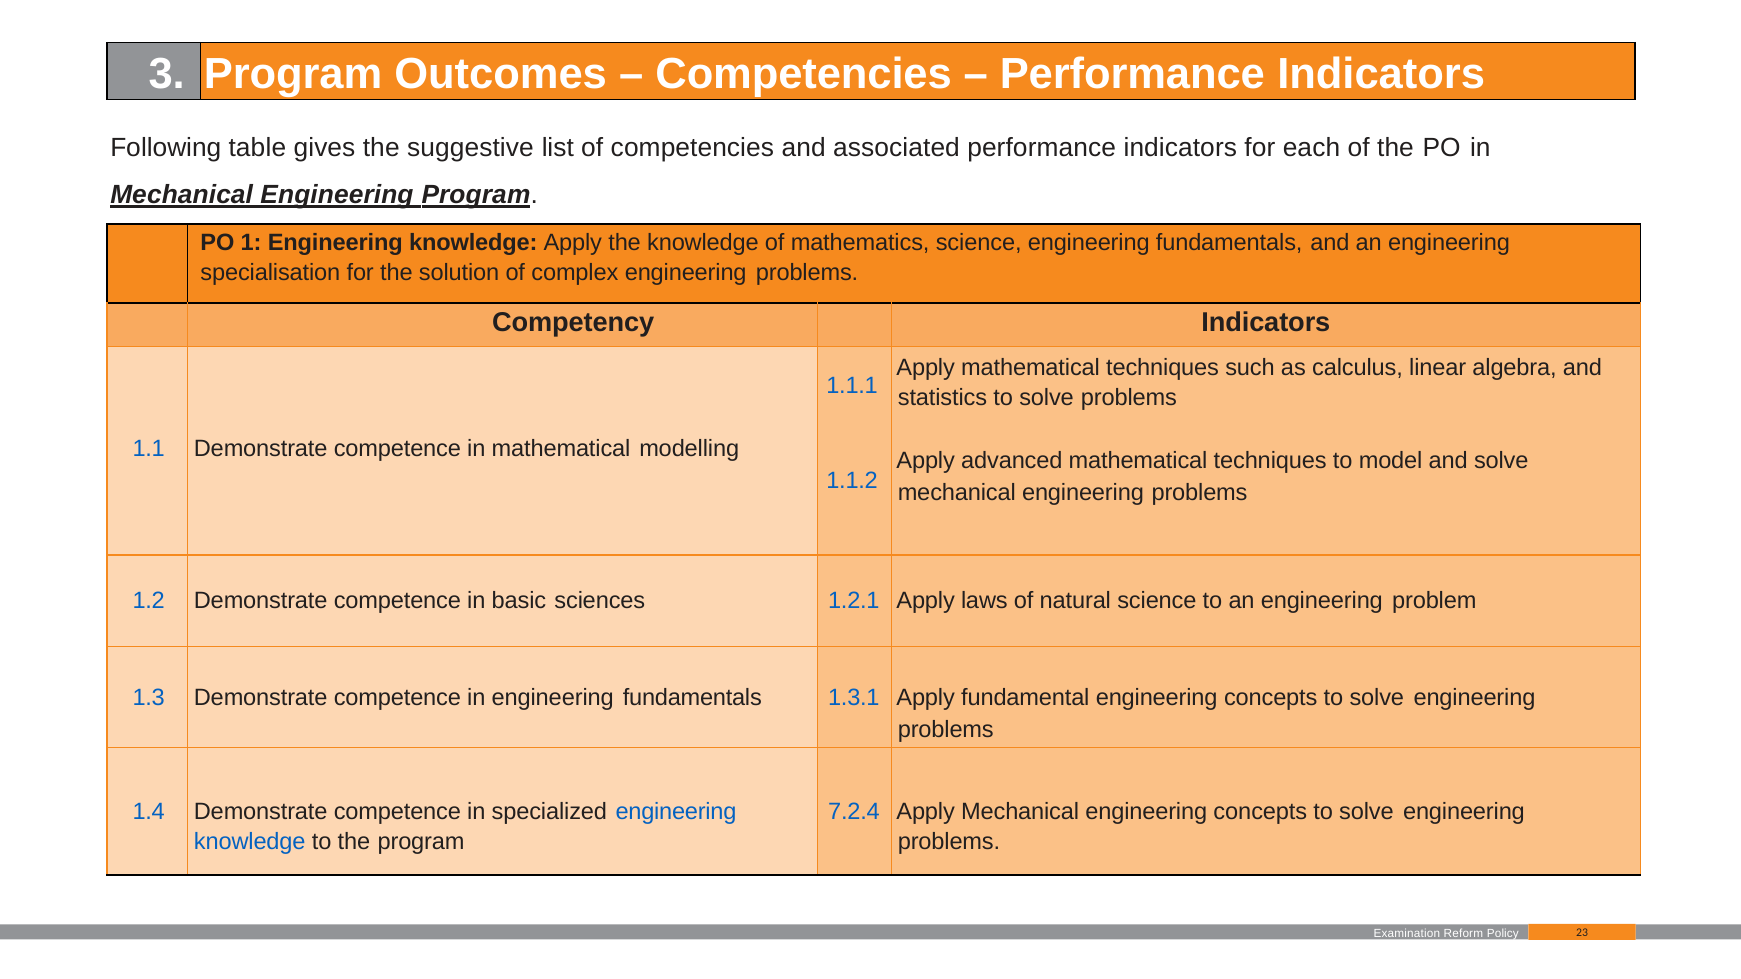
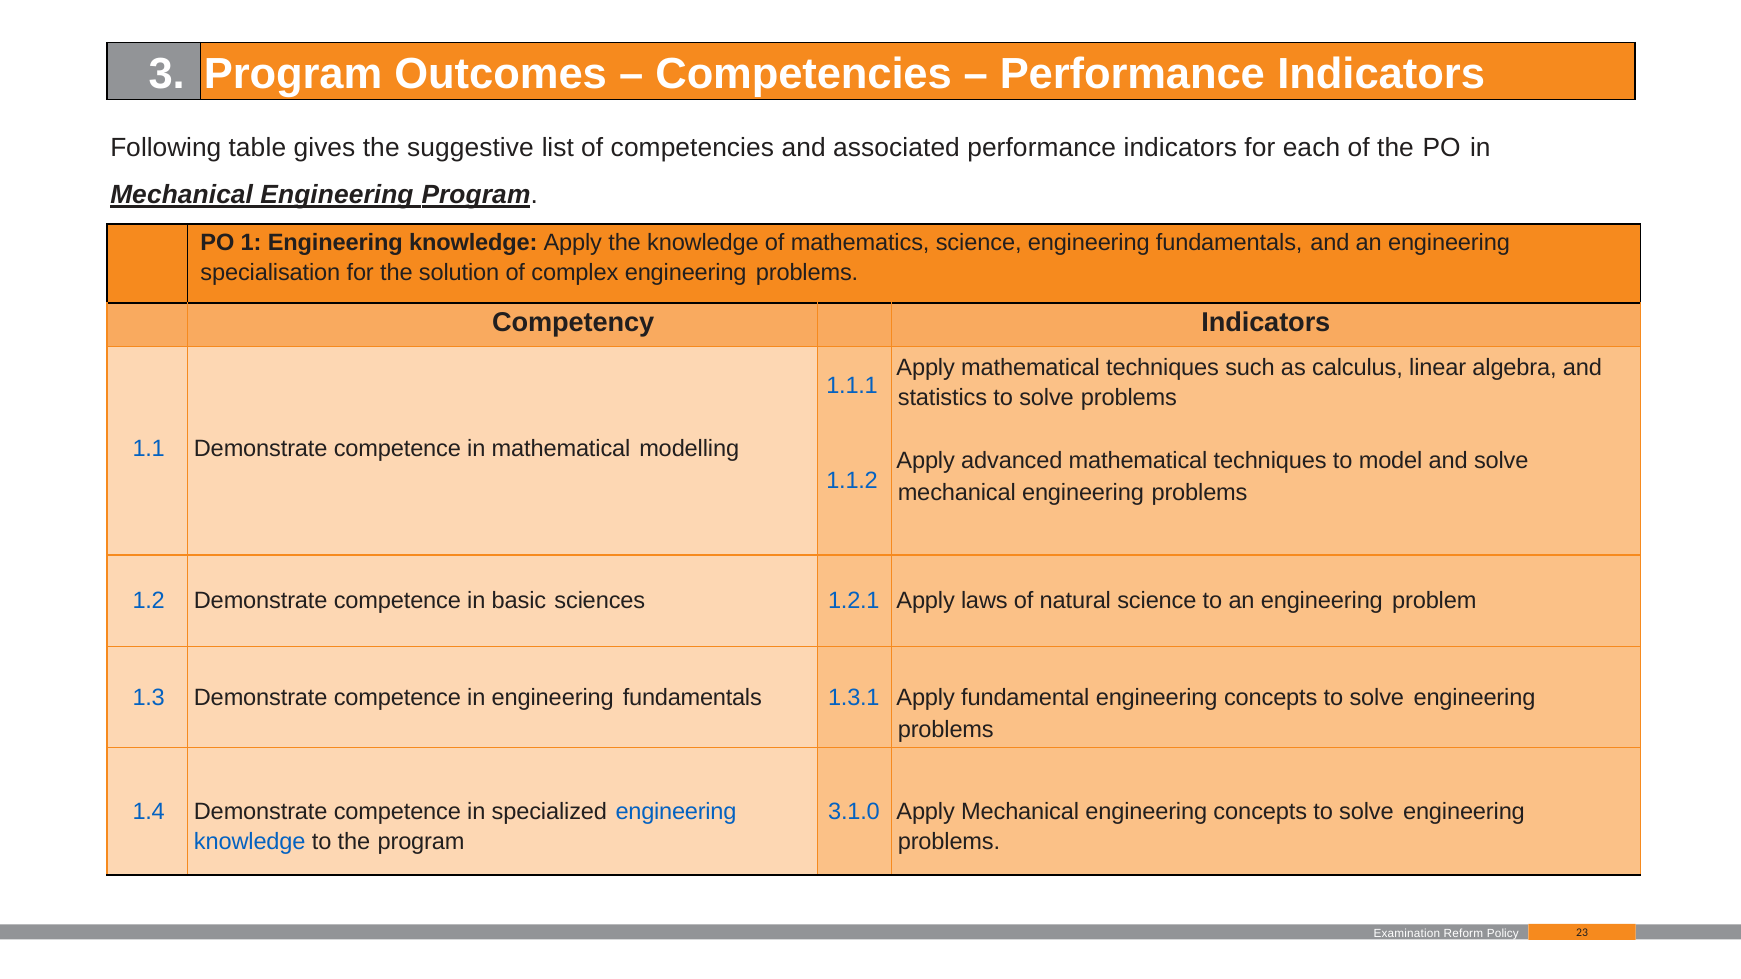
7.2.4: 7.2.4 -> 3.1.0
